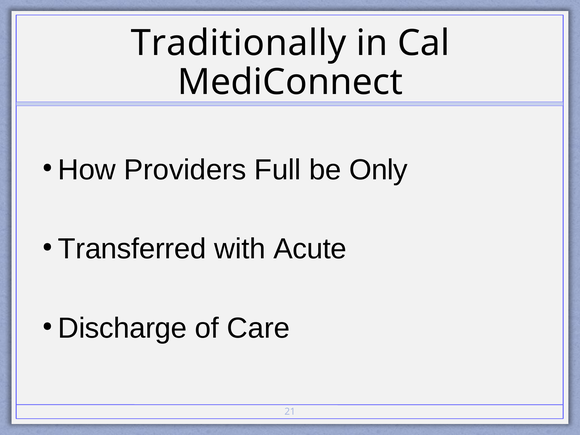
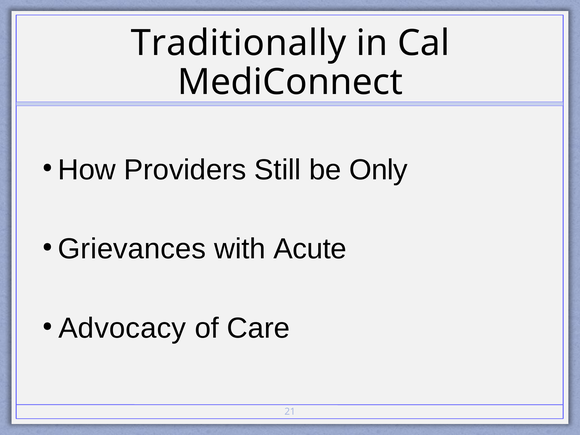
Full: Full -> Still
Transferred: Transferred -> Grievances
Discharge: Discharge -> Advocacy
